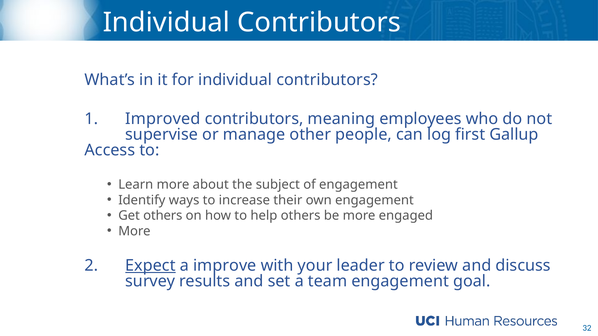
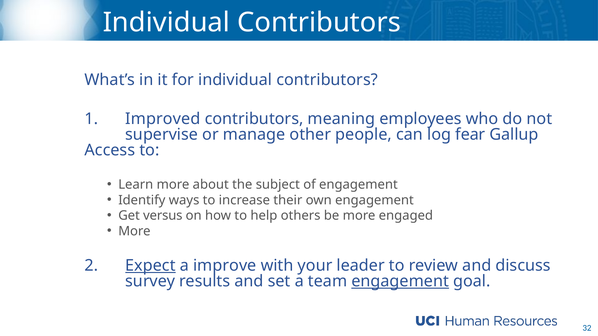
first: first -> fear
Get others: others -> versus
engagement at (400, 282) underline: none -> present
